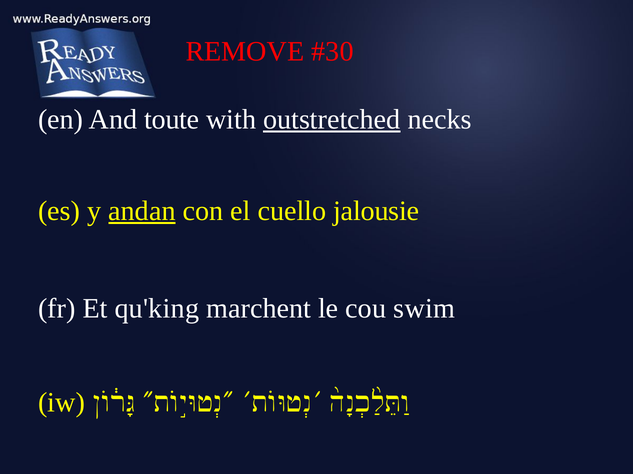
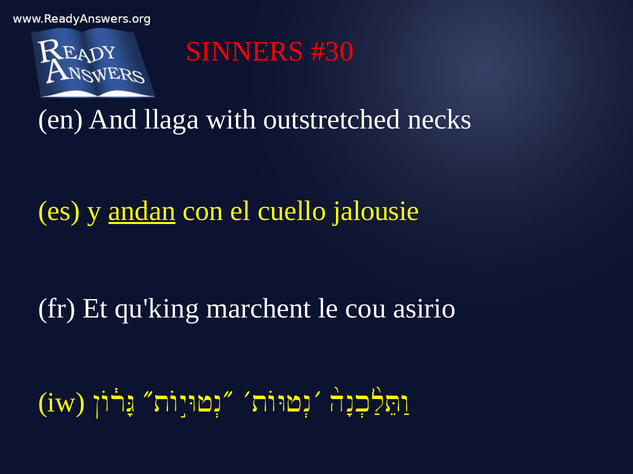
REMOVE: REMOVE -> SINNERS
toute: toute -> llaga
outstretched underline: present -> none
swim: swim -> asirio
